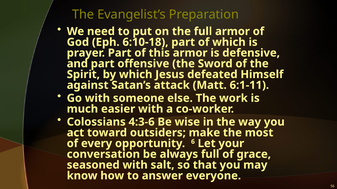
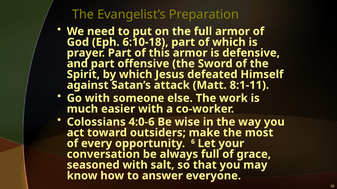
6:1-11: 6:1-11 -> 8:1-11
4:3-6: 4:3-6 -> 4:0-6
